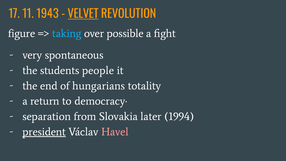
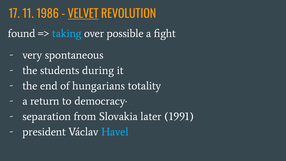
1943: 1943 -> 1986
figure: figure -> found
people: people -> during
1994: 1994 -> 1991
president underline: present -> none
Havel colour: pink -> light blue
